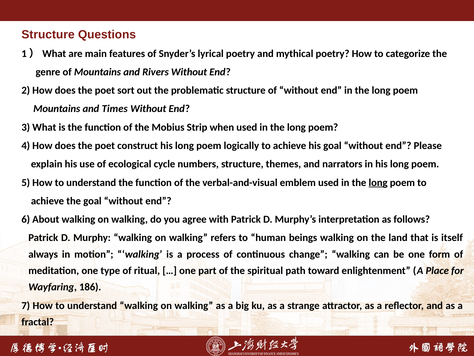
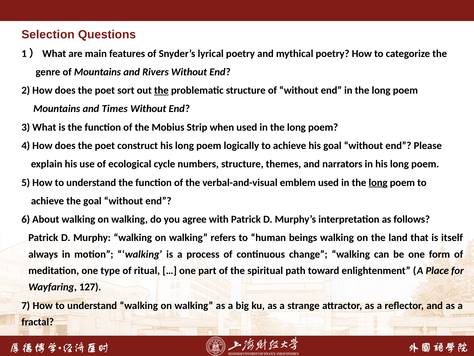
Structure at (48, 34): Structure -> Selection
the at (161, 90) underline: none -> present
186: 186 -> 127
